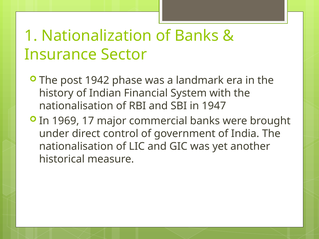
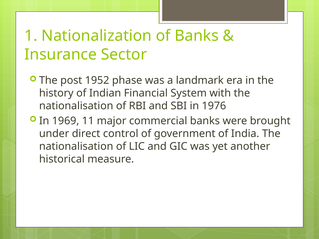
1942: 1942 -> 1952
1947: 1947 -> 1976
17: 17 -> 11
